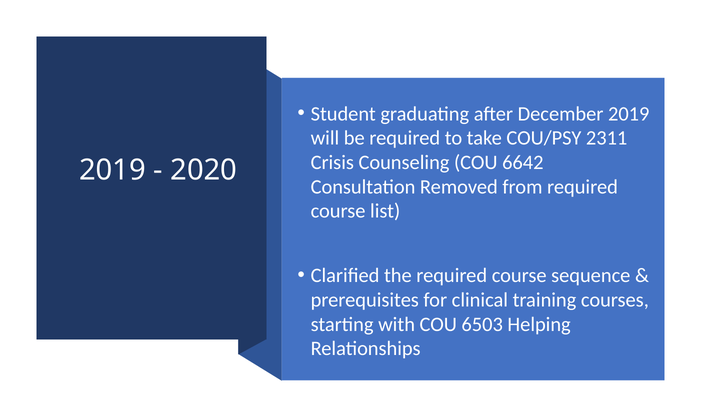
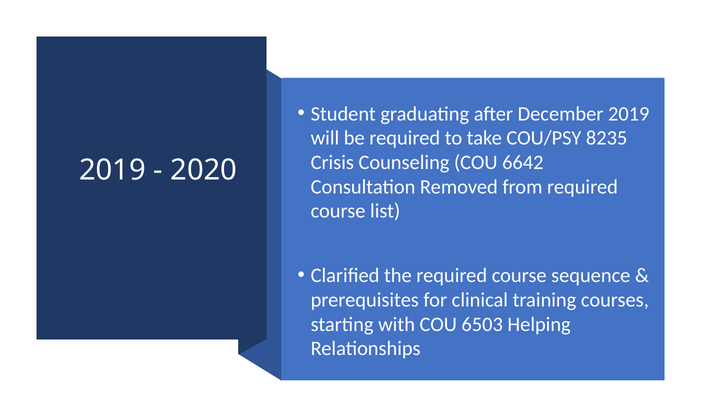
2311: 2311 -> 8235
